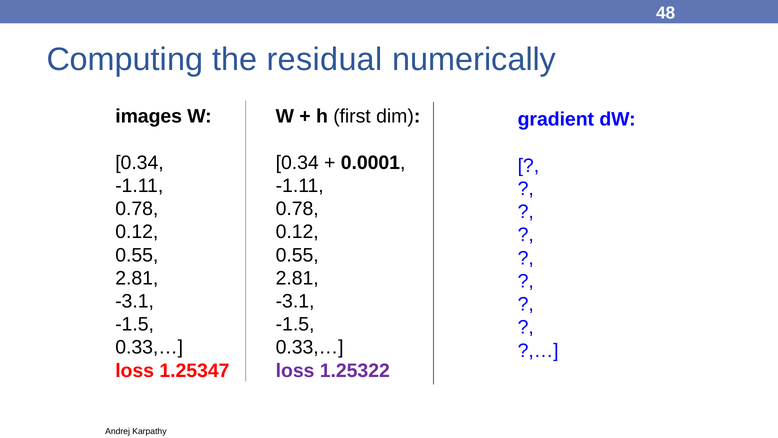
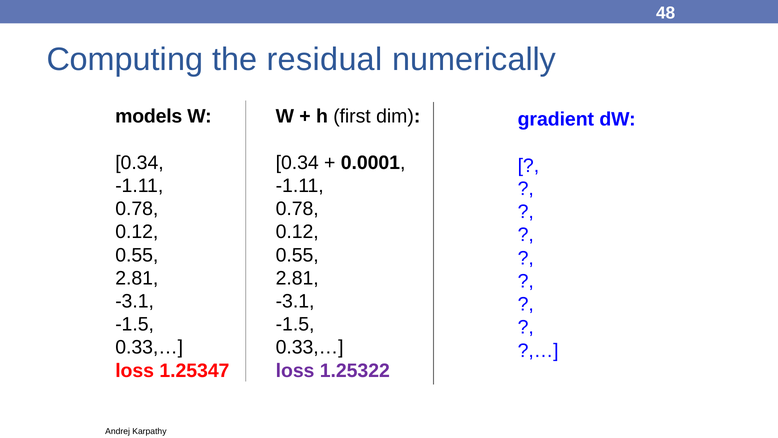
images: images -> models
